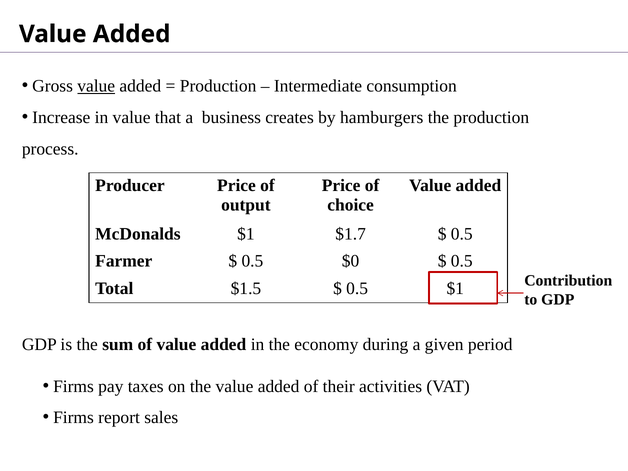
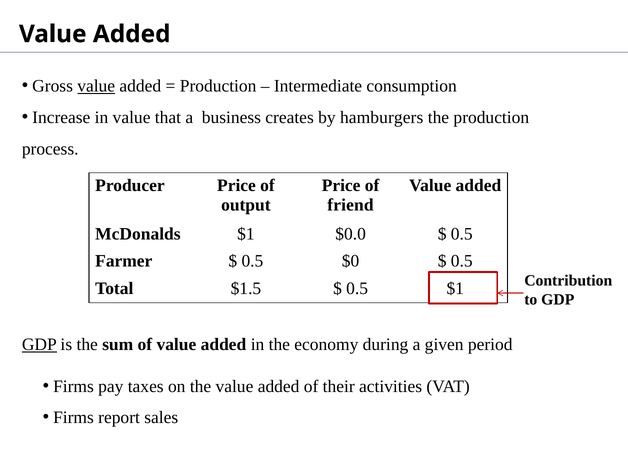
choice: choice -> friend
$1.7: $1.7 -> $0.0
GDP at (39, 344) underline: none -> present
